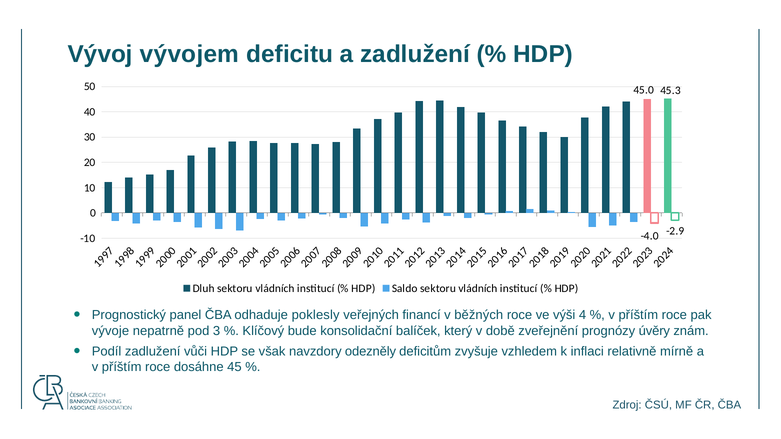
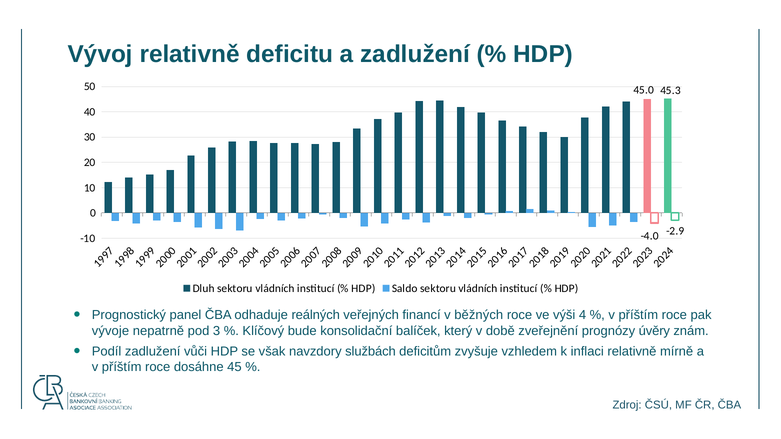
Vývoj vývojem: vývojem -> relativně
poklesly: poklesly -> reálných
odezněly: odezněly -> službách
